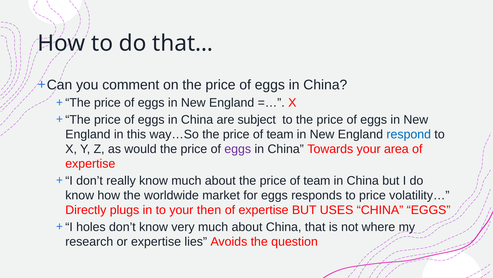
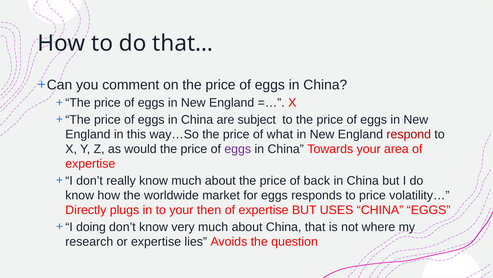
team at (280, 134): team -> what
respond colour: blue -> red
team at (317, 180): team -> back
holes: holes -> doing
